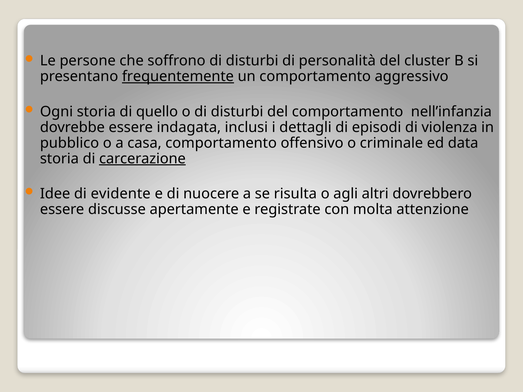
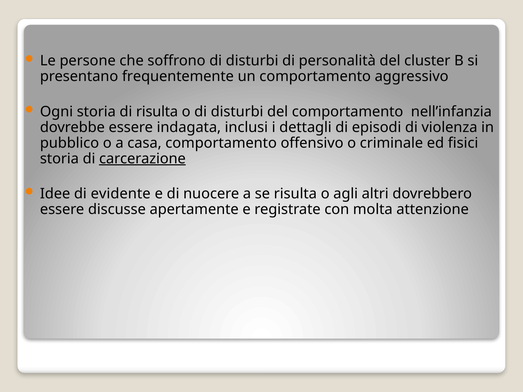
frequentemente underline: present -> none
di quello: quello -> risulta
data: data -> fisici
